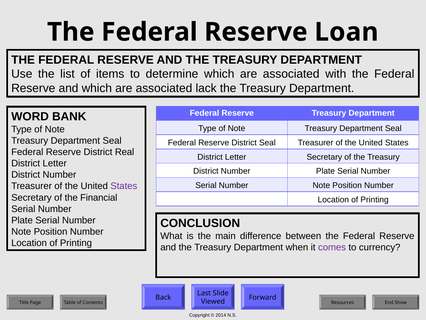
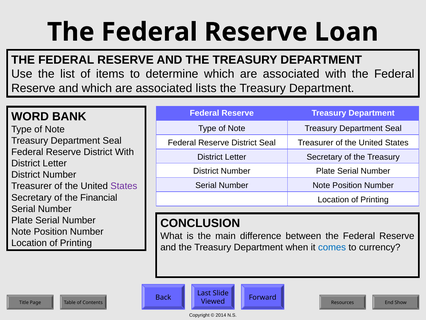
lack: lack -> lists
District Real: Real -> With
comes colour: purple -> blue
